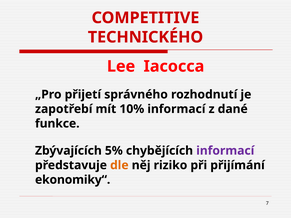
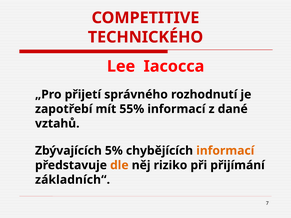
10%: 10% -> 55%
funkce: funkce -> vztahů
informací at (225, 151) colour: purple -> orange
ekonomiky“: ekonomiky“ -> základních“
